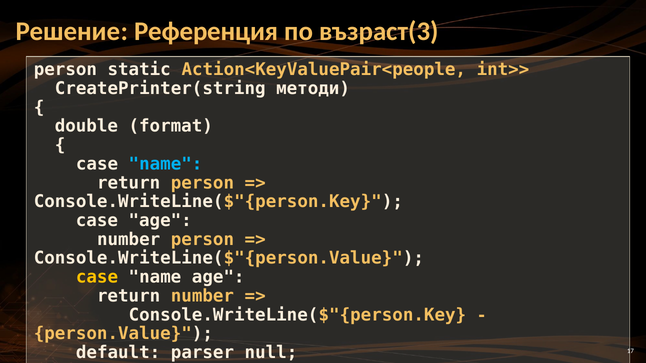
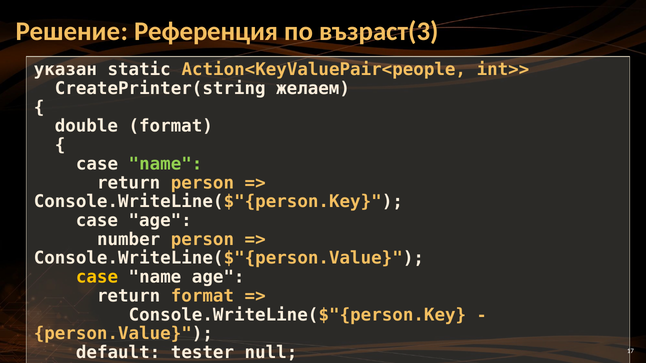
person at (65, 70): person -> указан
методи: методи -> желаем
name at (166, 164) colour: light blue -> light green
return number: number -> format
parser: parser -> tester
